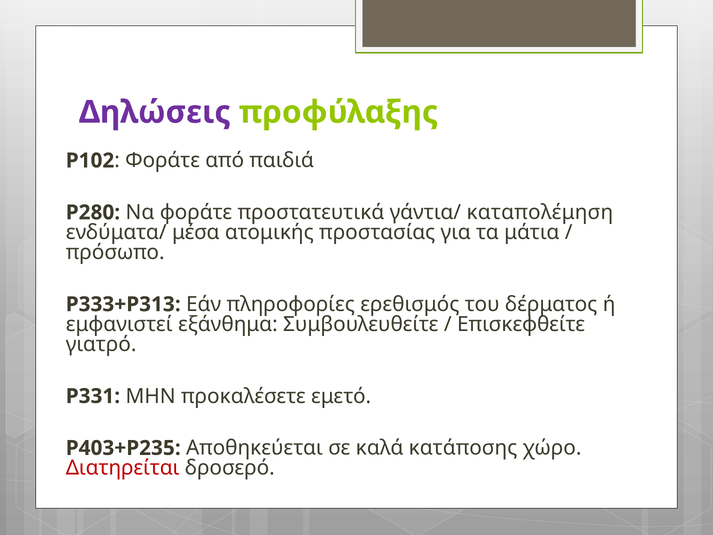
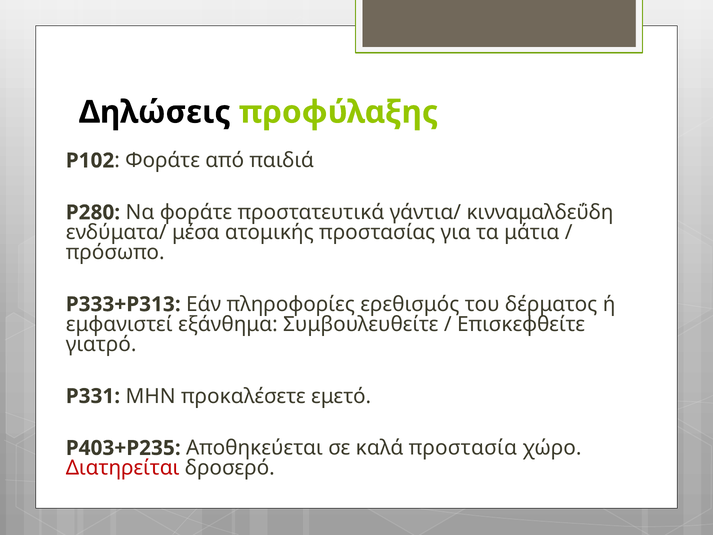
Δηλώσεις colour: purple -> black
καταπολέμηση: καταπολέμηση -> κινναμαλδεΰδη
κατάποσης: κατάποσης -> προστασία
